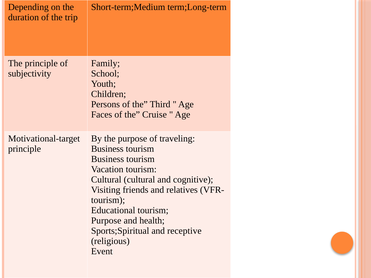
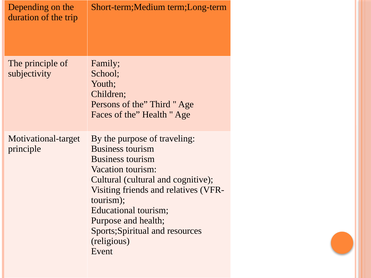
the Cruise: Cruise -> Health
receptive: receptive -> resources
